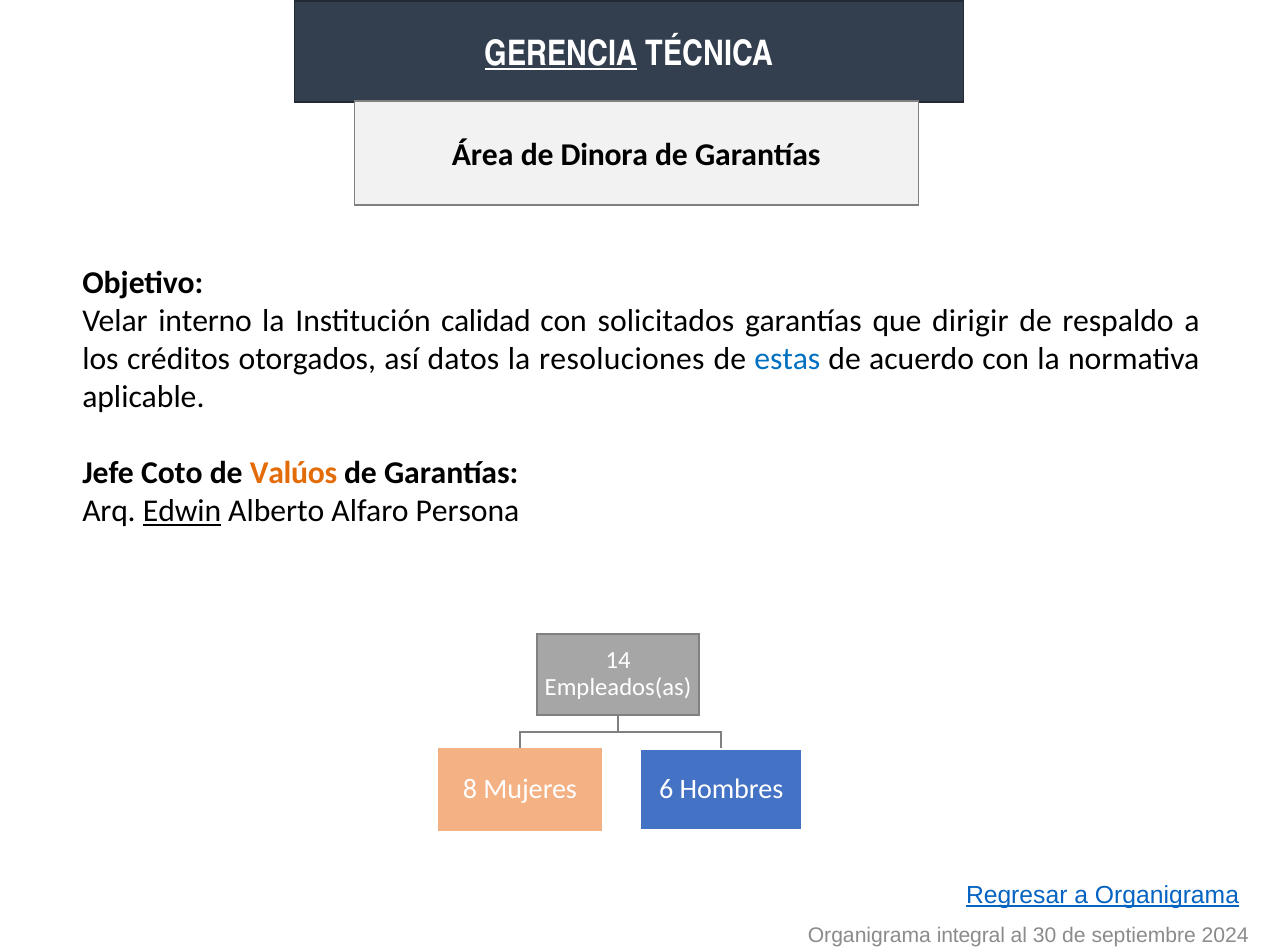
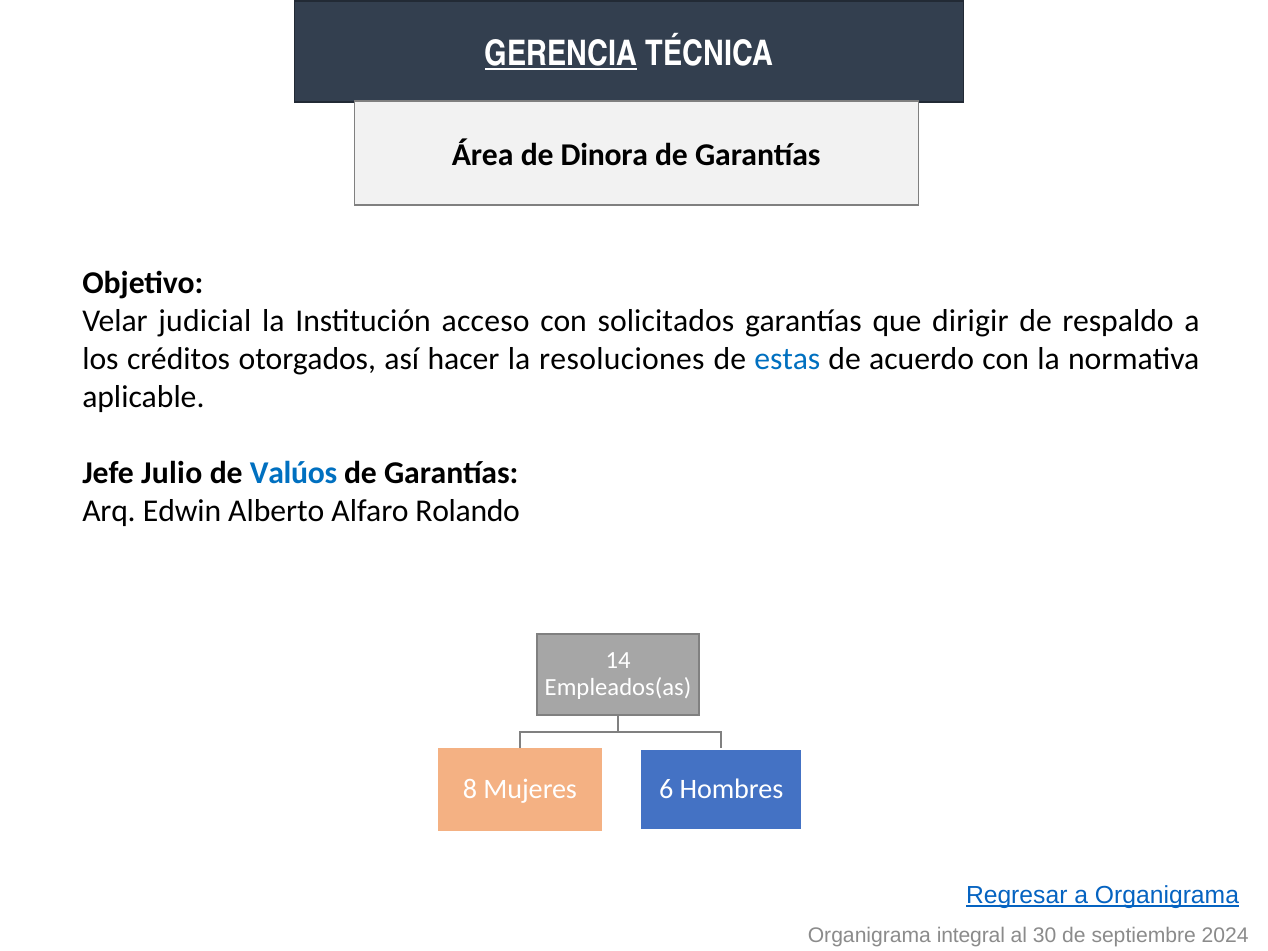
interno: interno -> judicial
calidad: calidad -> acceso
datos: datos -> hacer
Coto: Coto -> Julio
Valúos colour: orange -> blue
Edwin underline: present -> none
Persona: Persona -> Rolando
